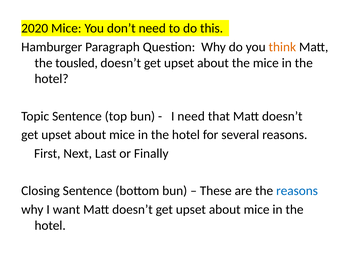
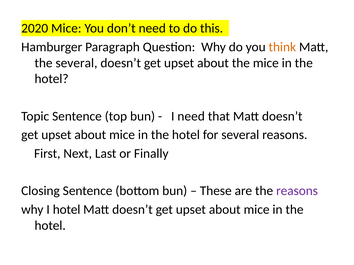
the tousled: tousled -> several
reasons at (297, 191) colour: blue -> purple
I want: want -> hotel
